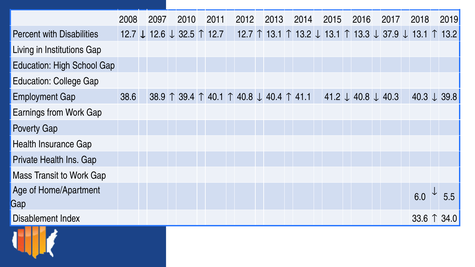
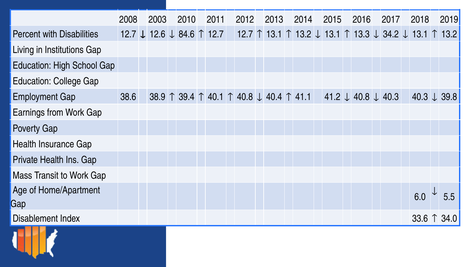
2097: 2097 -> 2003
32.5: 32.5 -> 84.6
37.9: 37.9 -> 34.2
